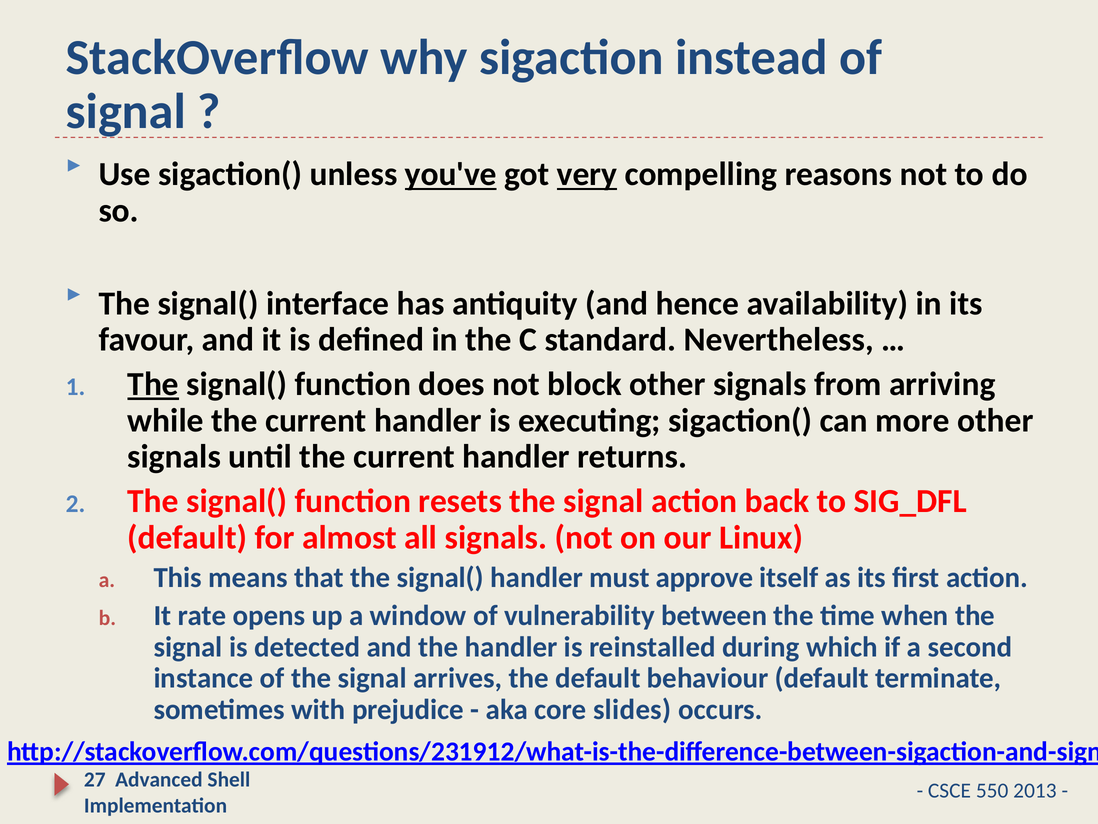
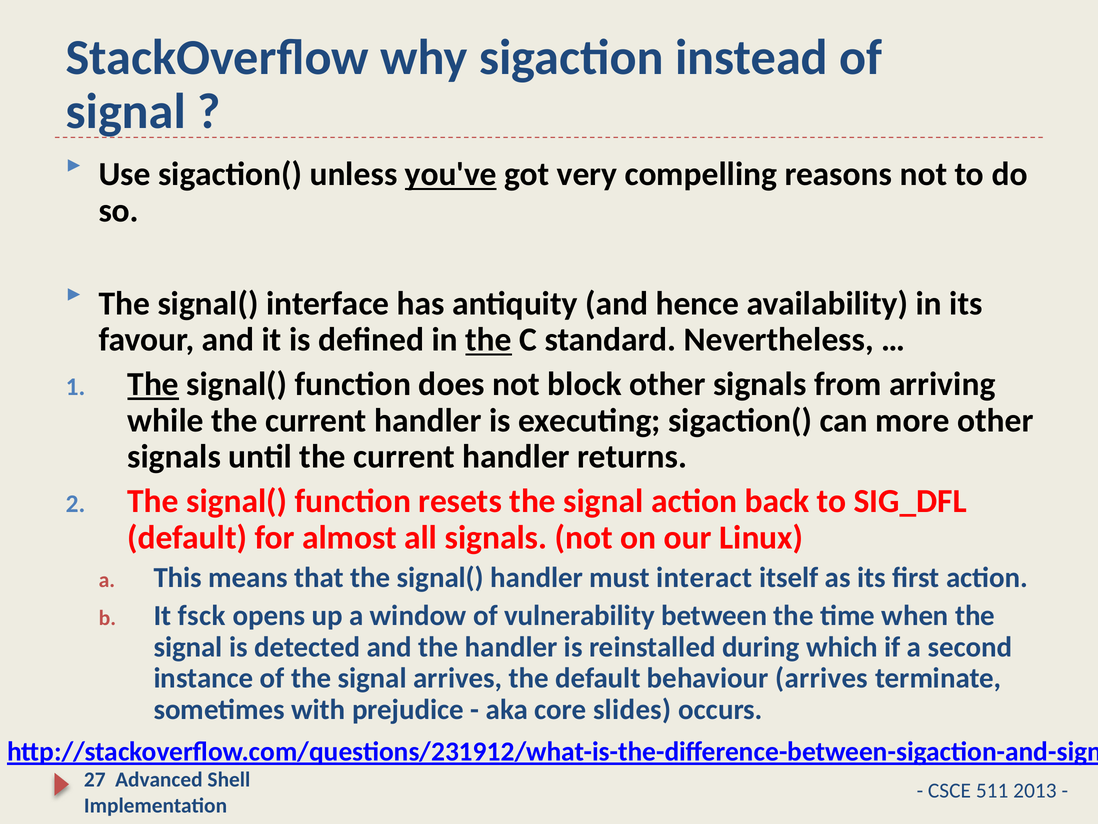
very underline: present -> none
the at (489, 340) underline: none -> present
approve: approve -> interact
rate: rate -> fsck
behaviour default: default -> arrives
550: 550 -> 511
